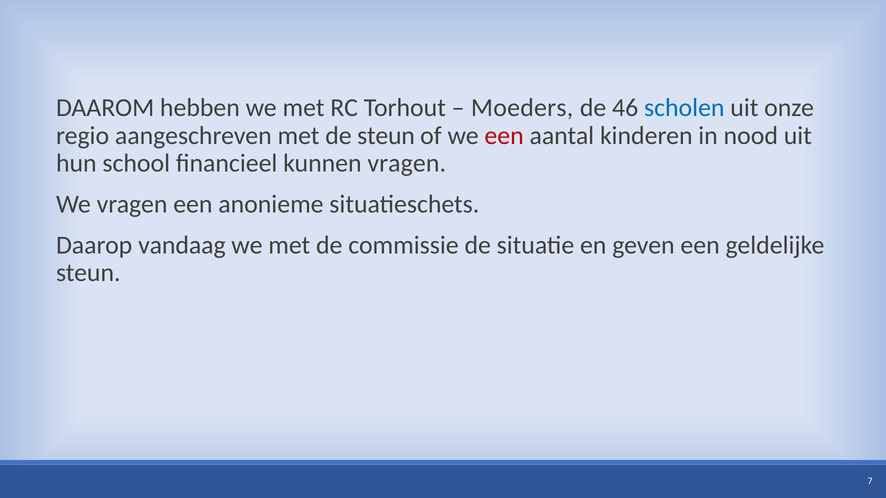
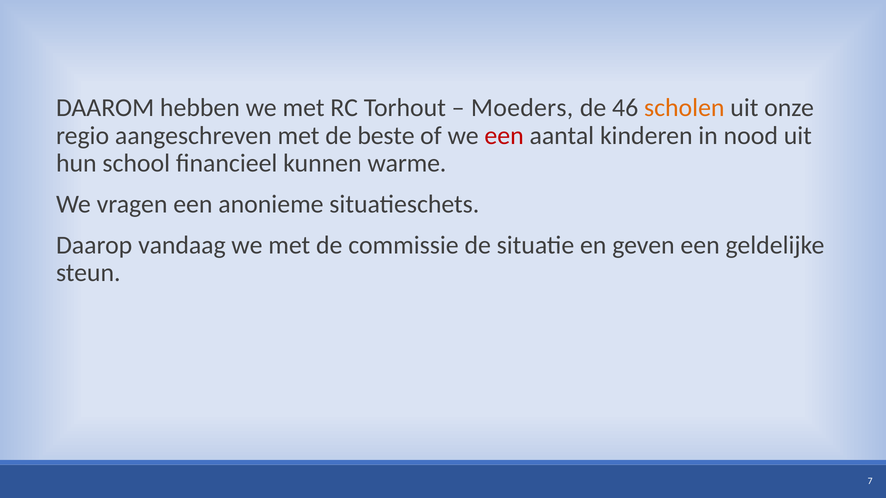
scholen colour: blue -> orange
de steun: steun -> beste
kunnen vragen: vragen -> warme
